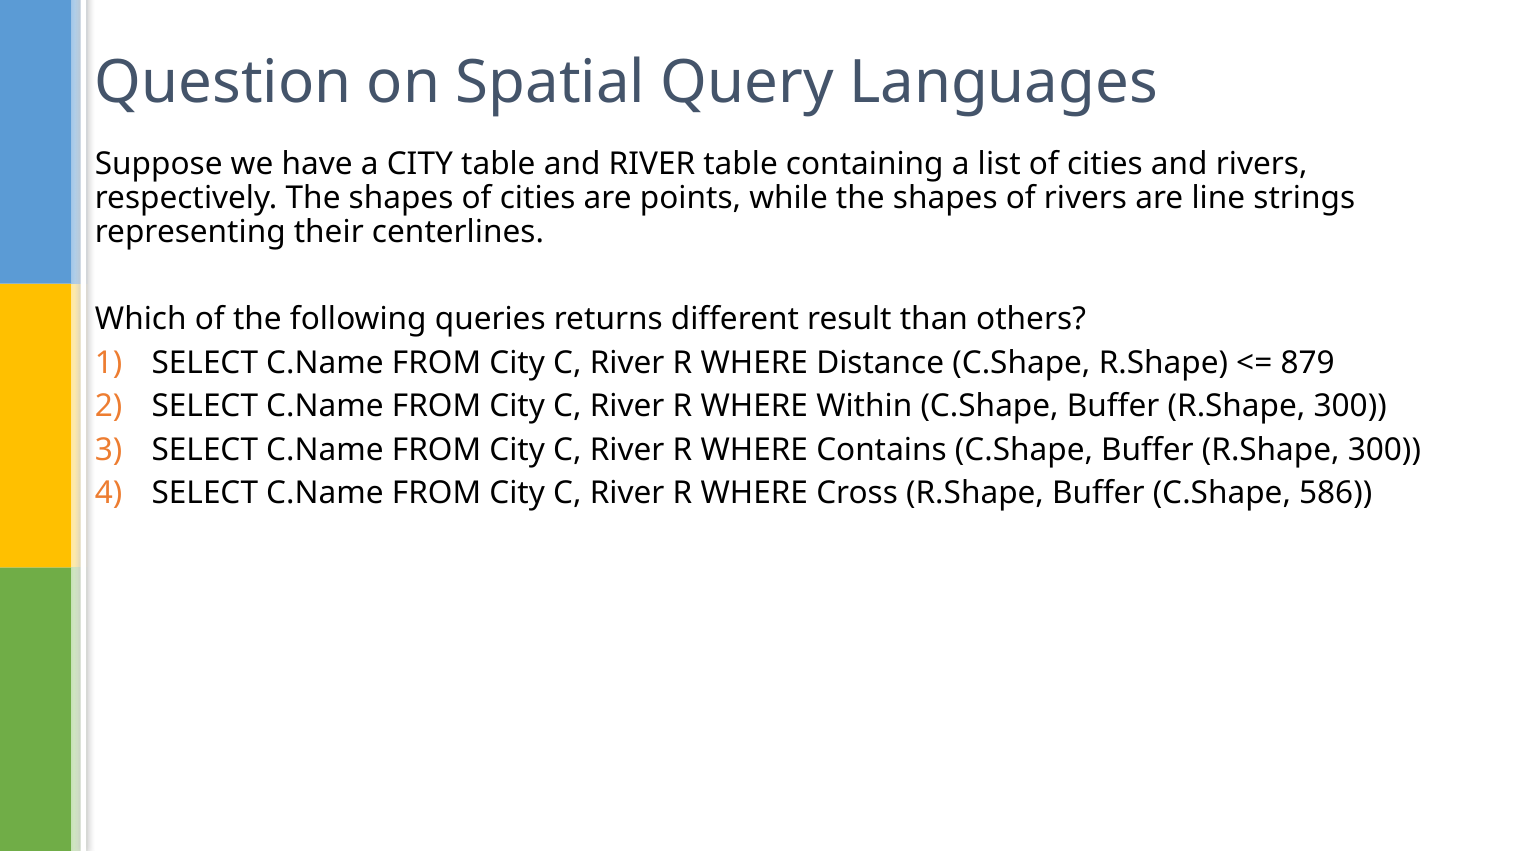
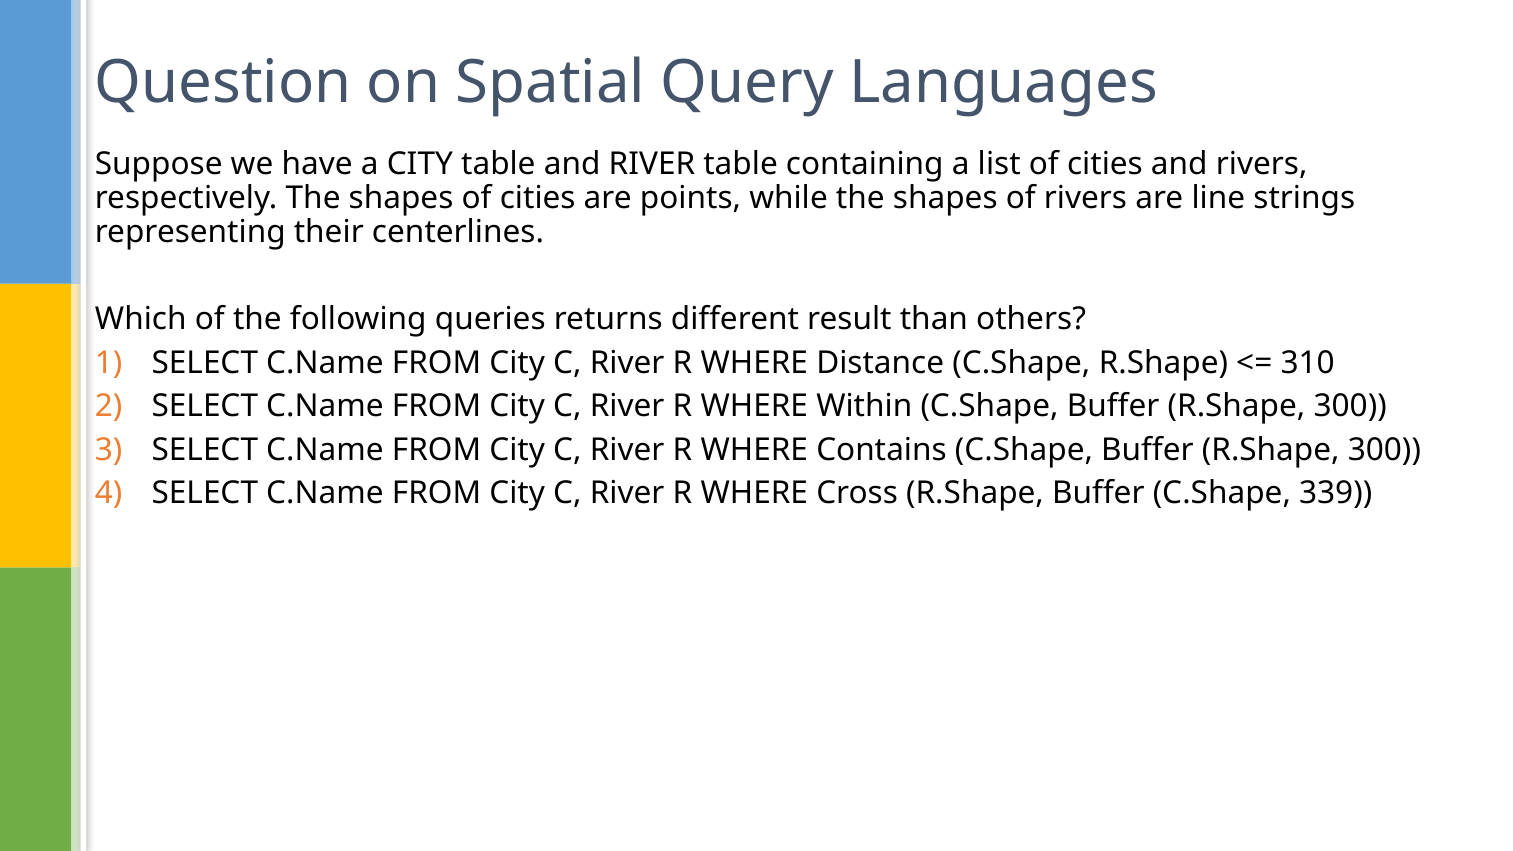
879: 879 -> 310
586: 586 -> 339
